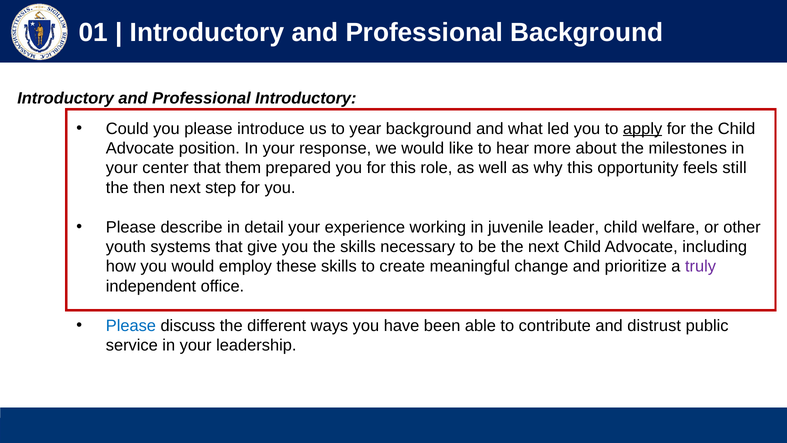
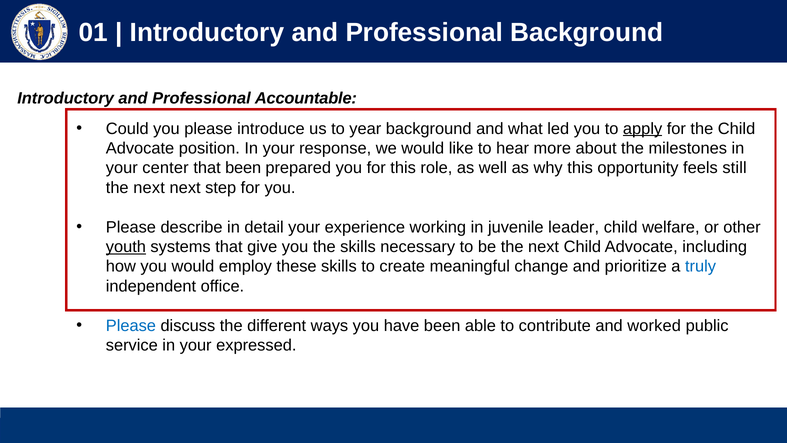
Professional Introductory: Introductory -> Accountable
that them: them -> been
then at (149, 188): then -> next
youth underline: none -> present
truly colour: purple -> blue
distrust: distrust -> worked
leadership: leadership -> expressed
